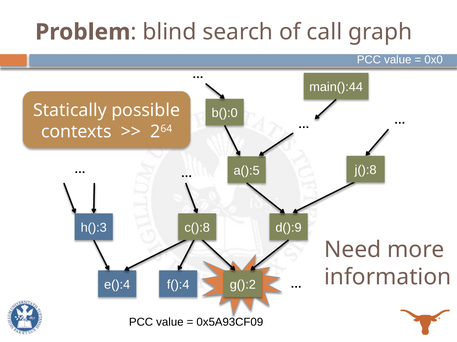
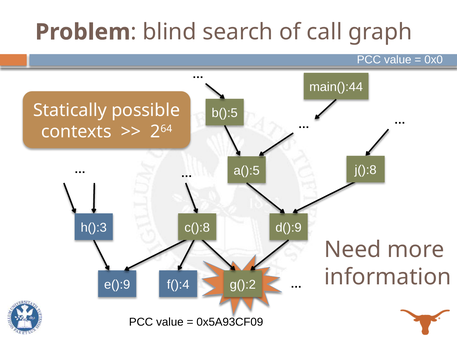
b():0: b():0 -> b():5
e():4: e():4 -> e():9
